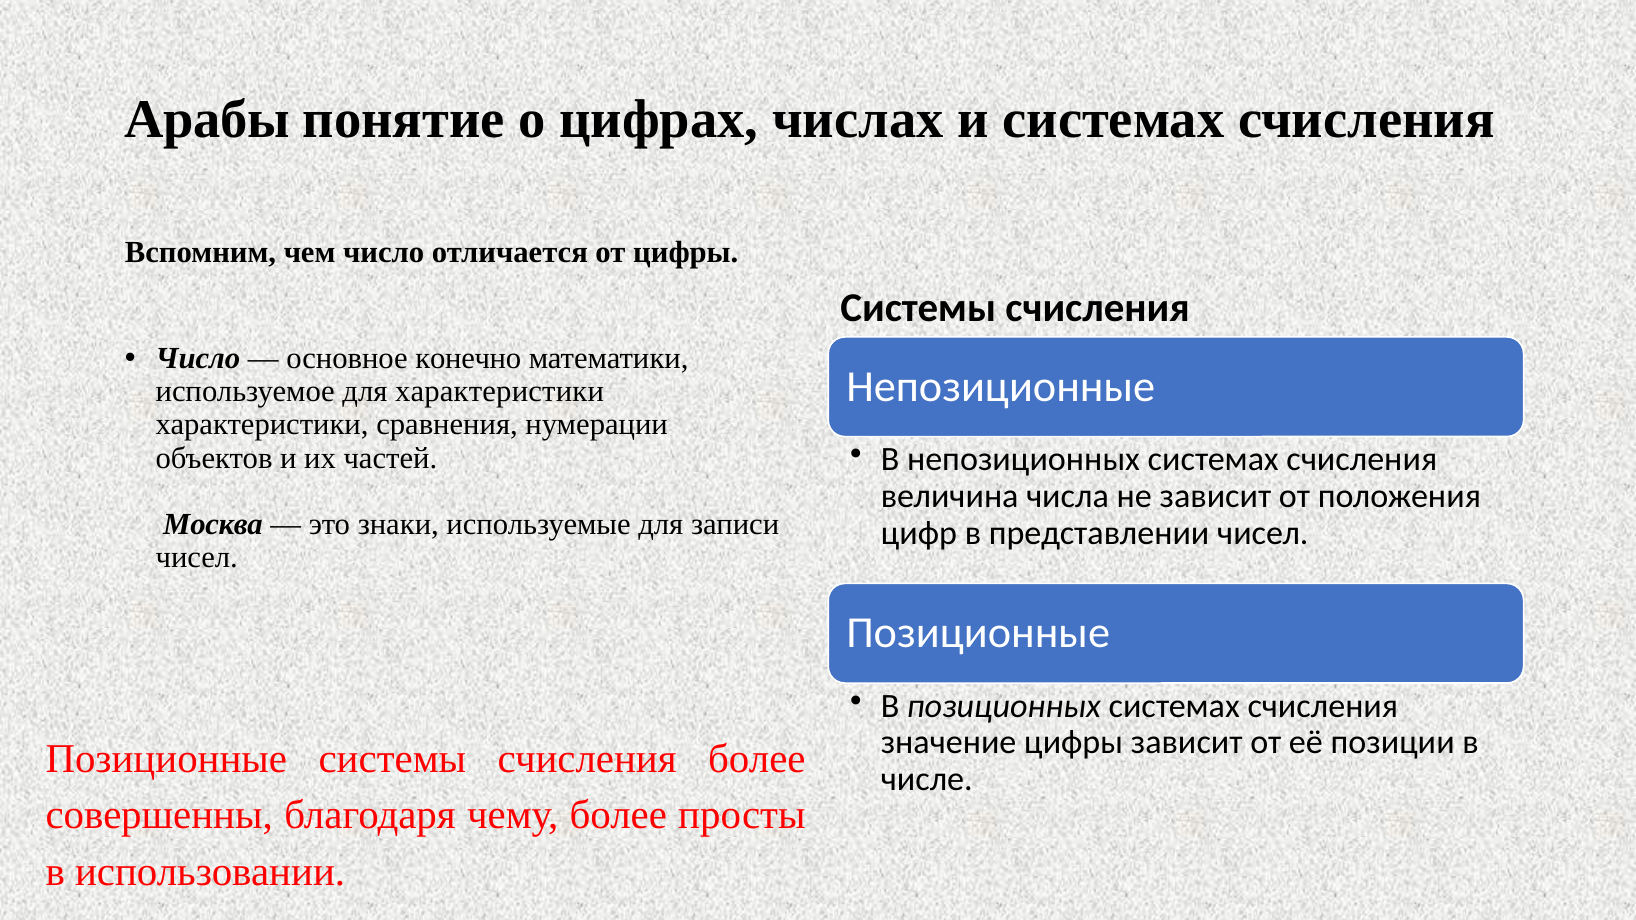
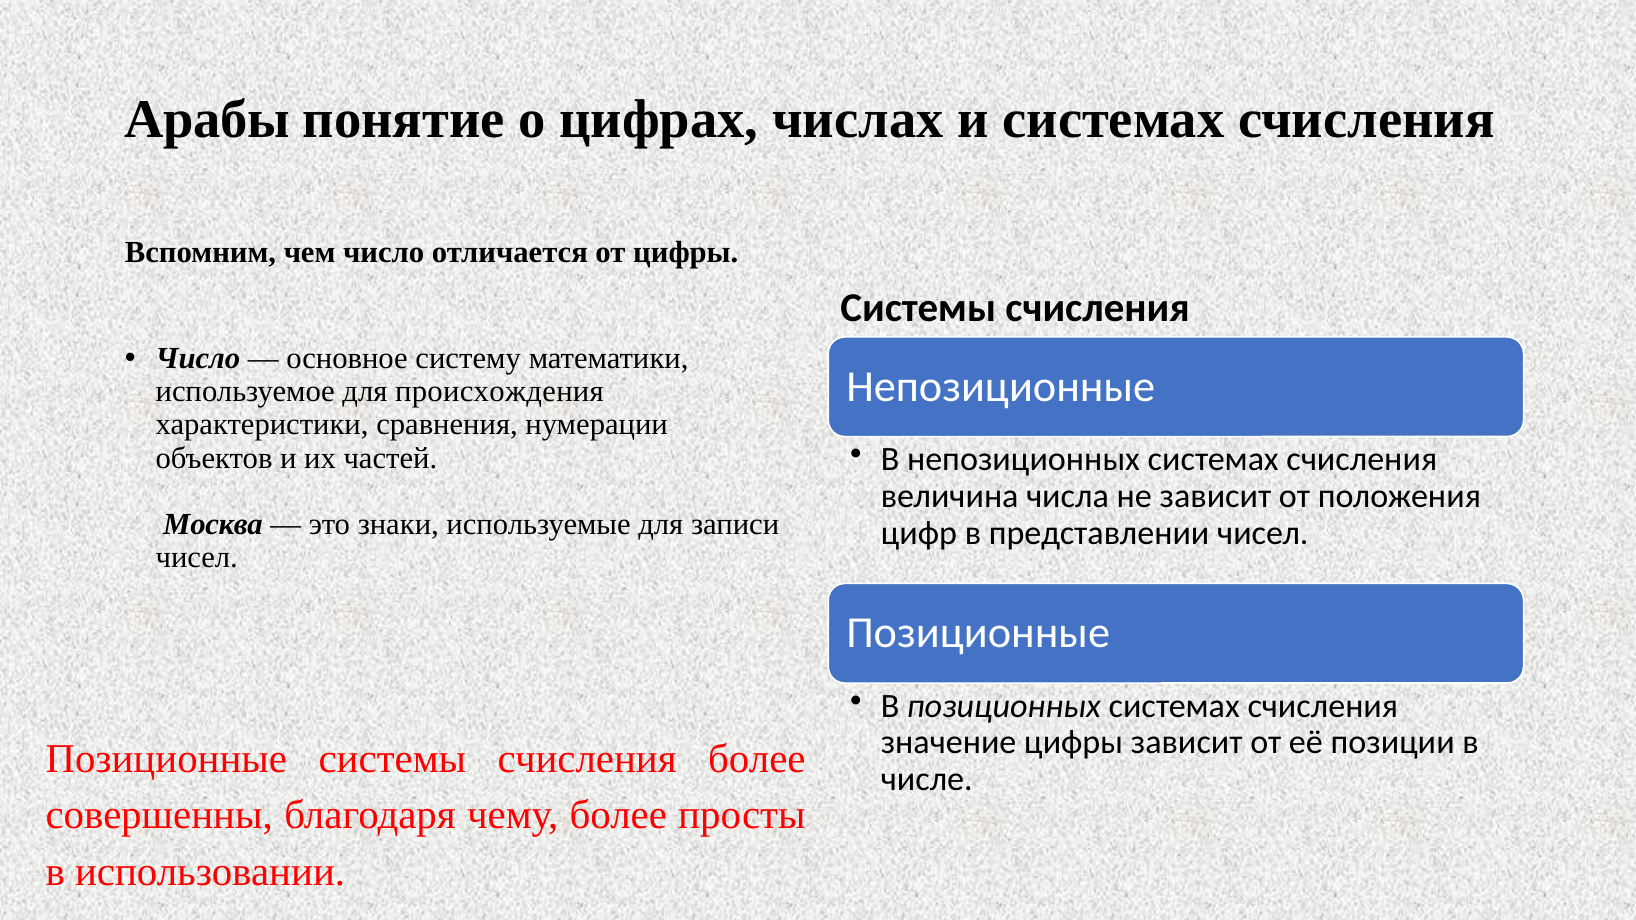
конечно: конечно -> систему
для характеристики: характеристики -> происхождения
